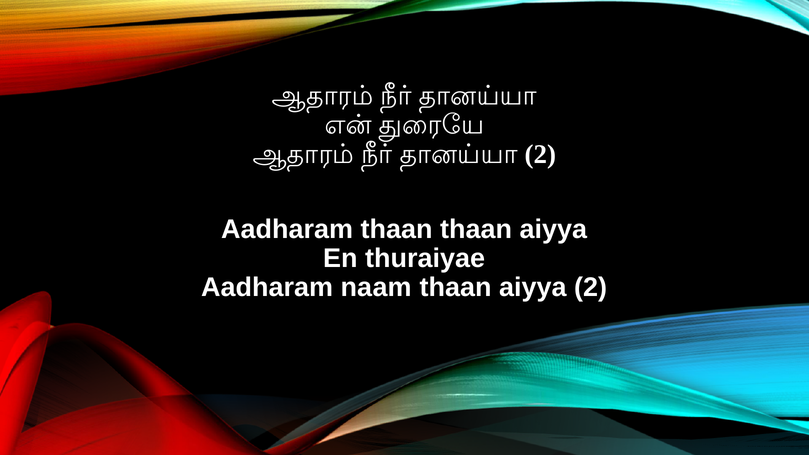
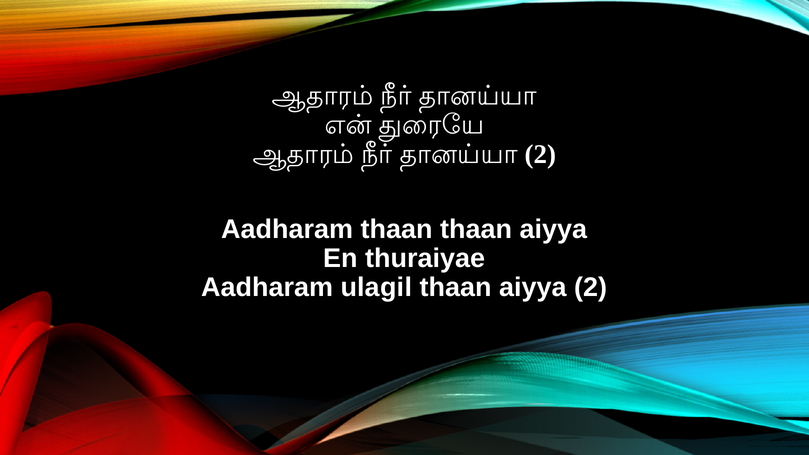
naam: naam -> ulagil
